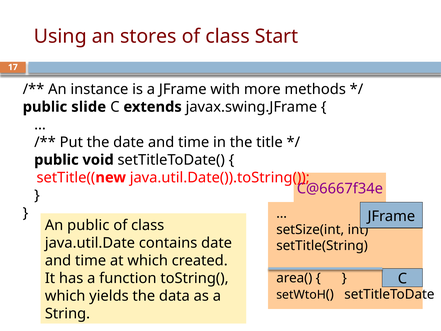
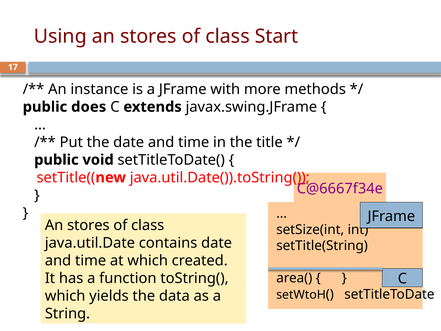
slide: slide -> does
public at (88, 225): public -> stores
